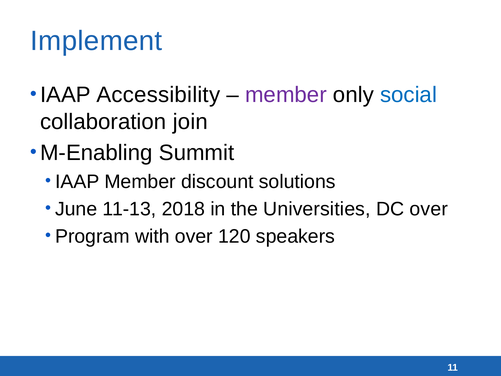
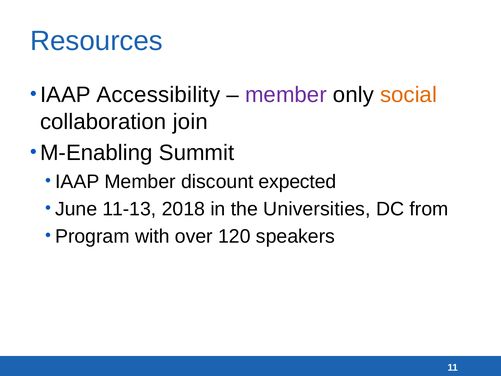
Implement: Implement -> Resources
social colour: blue -> orange
solutions: solutions -> expected
DC over: over -> from
